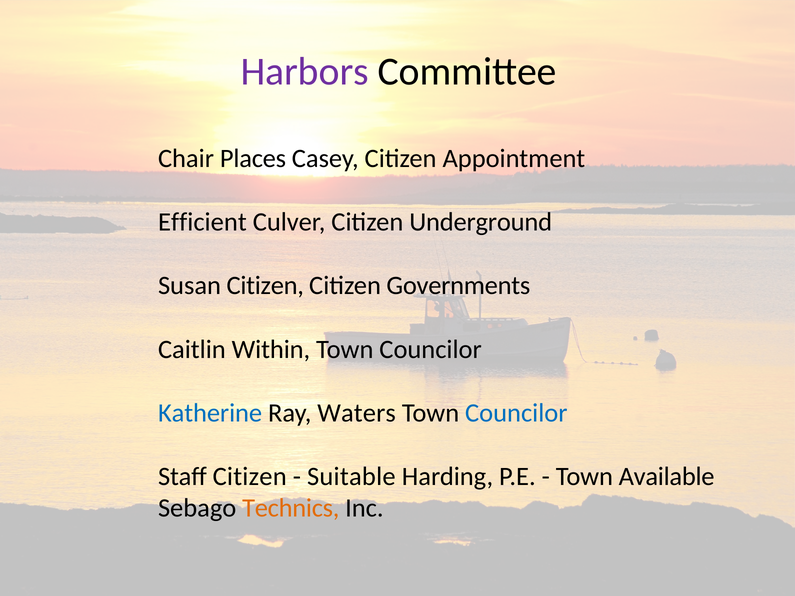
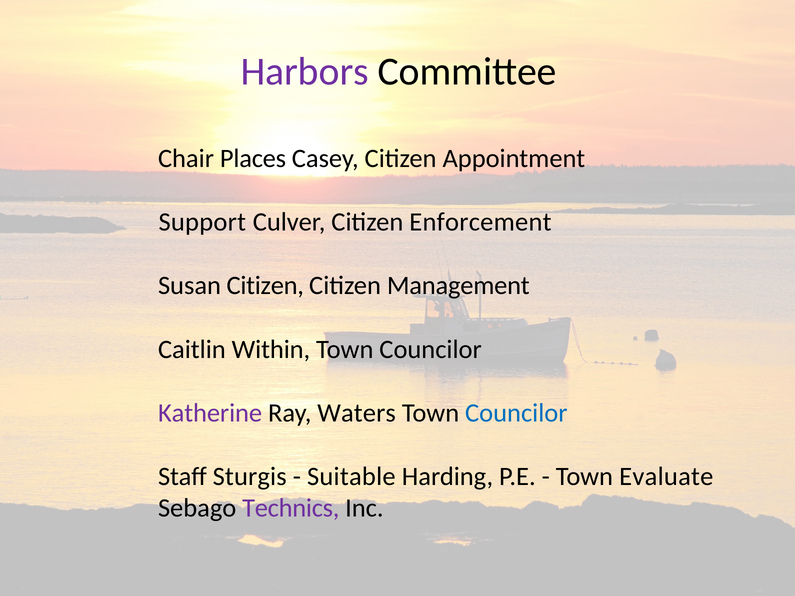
Efficient: Efficient -> Support
Underground: Underground -> Enforcement
Governments: Governments -> Management
Katherine colour: blue -> purple
Staff Citizen: Citizen -> Sturgis
Available: Available -> Evaluate
Technics colour: orange -> purple
